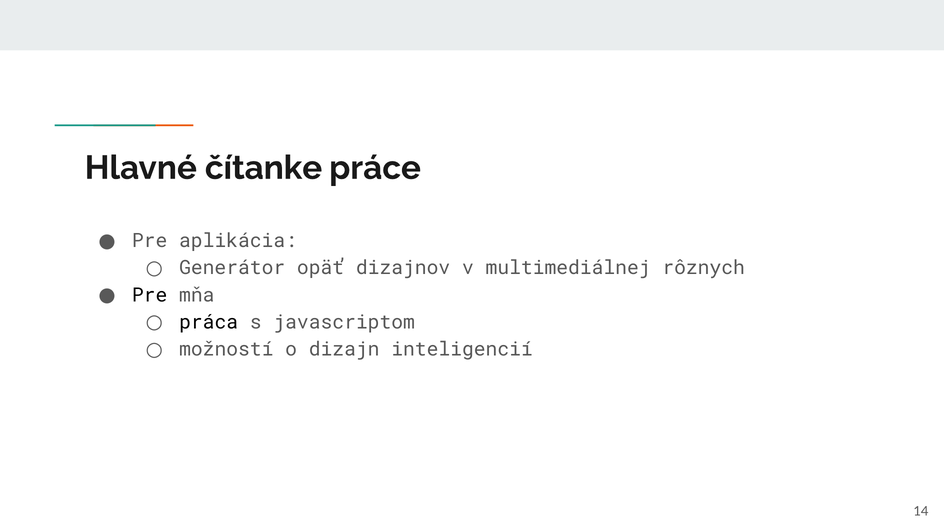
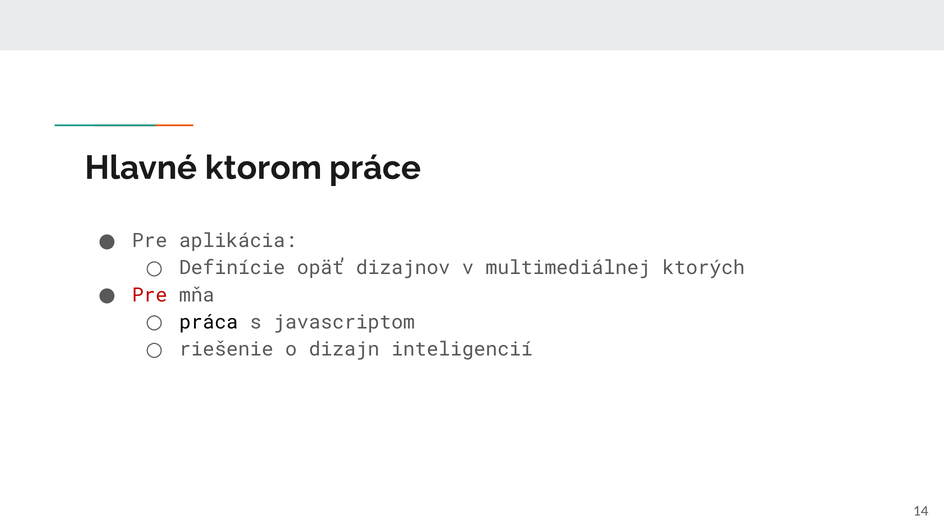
čítanke: čítanke -> ktorom
Generátor: Generátor -> Definície
rôznych: rôznych -> ktorých
Pre at (150, 295) colour: black -> red
možností: možností -> riešenie
